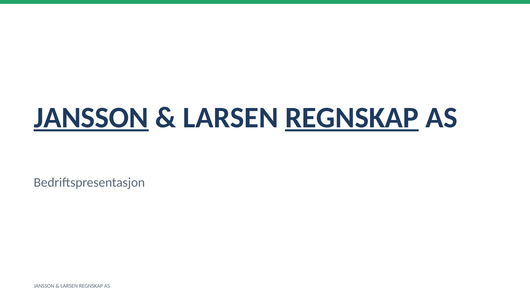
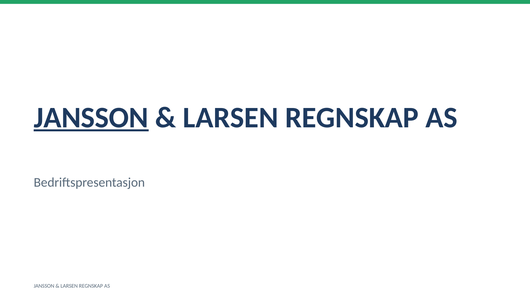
REGNSKAP at (352, 118) underline: present -> none
